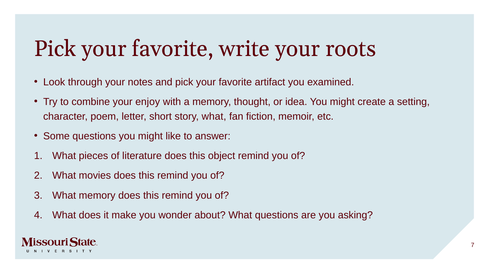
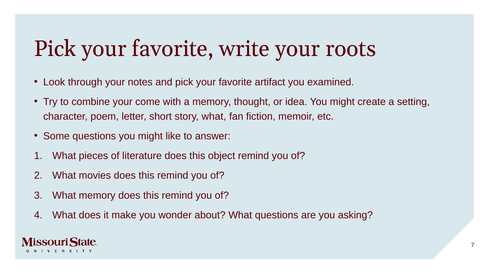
enjoy: enjoy -> come
